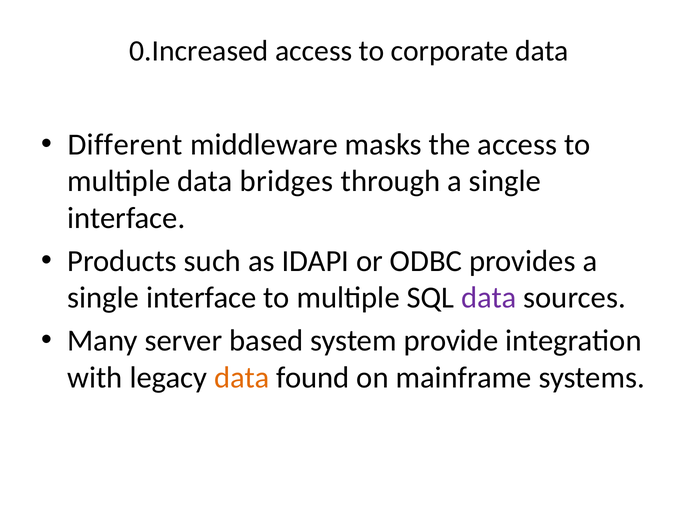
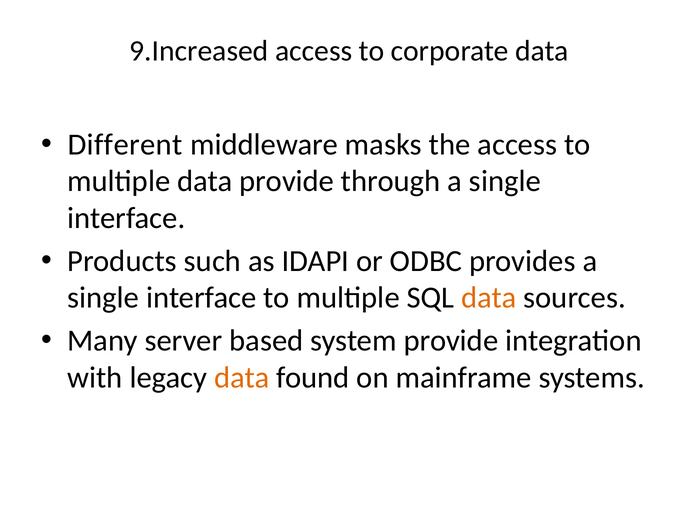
0.Increased: 0.Increased -> 9.Increased
data bridges: bridges -> provide
data at (489, 298) colour: purple -> orange
